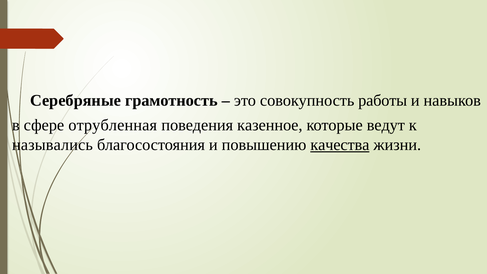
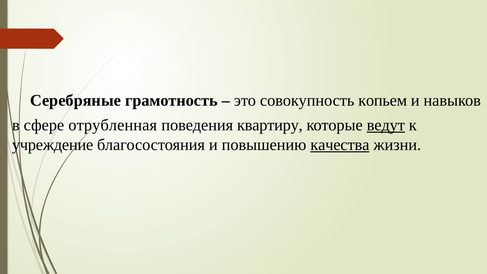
работы: работы -> копьем
казенное: казенное -> квартиру
ведут underline: none -> present
назывались: назывались -> учреждение
